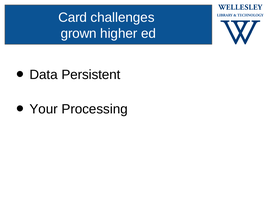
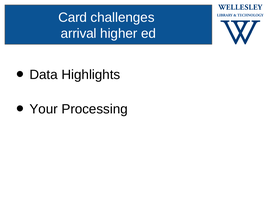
grown: grown -> arrival
Persistent: Persistent -> Highlights
